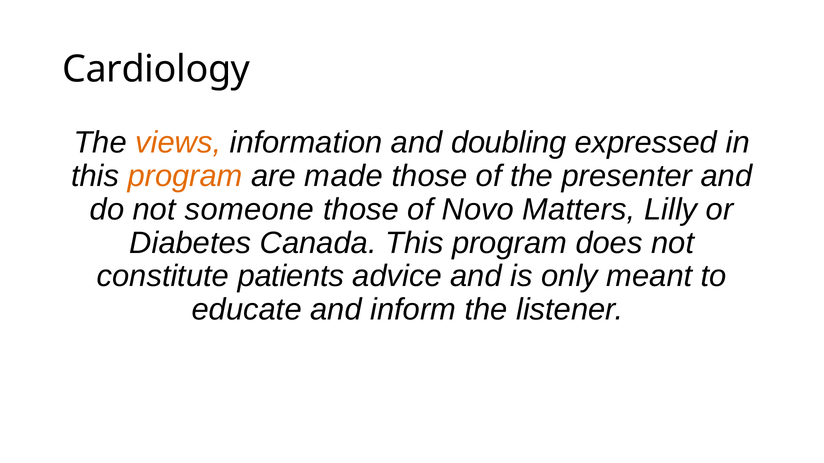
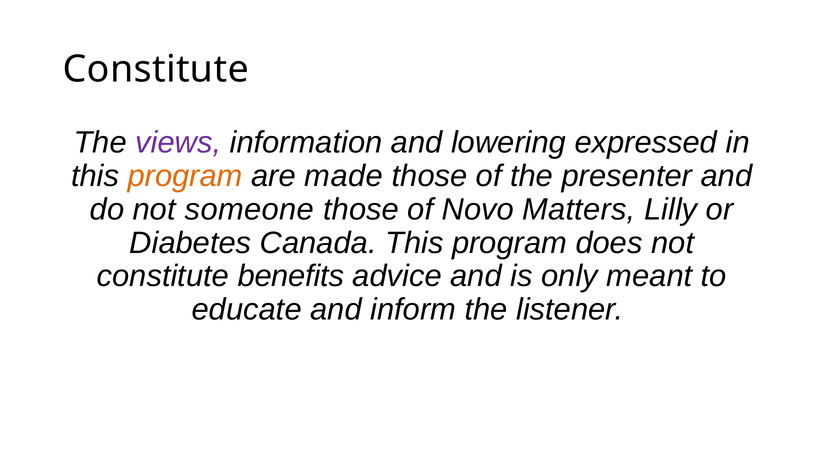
Cardiology at (156, 69): Cardiology -> Constitute
views colour: orange -> purple
doubling: doubling -> lowering
patients: patients -> benefits
